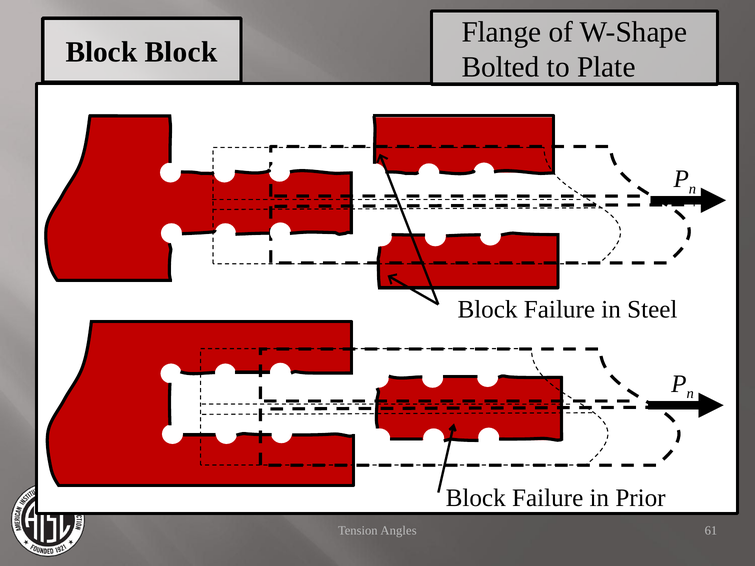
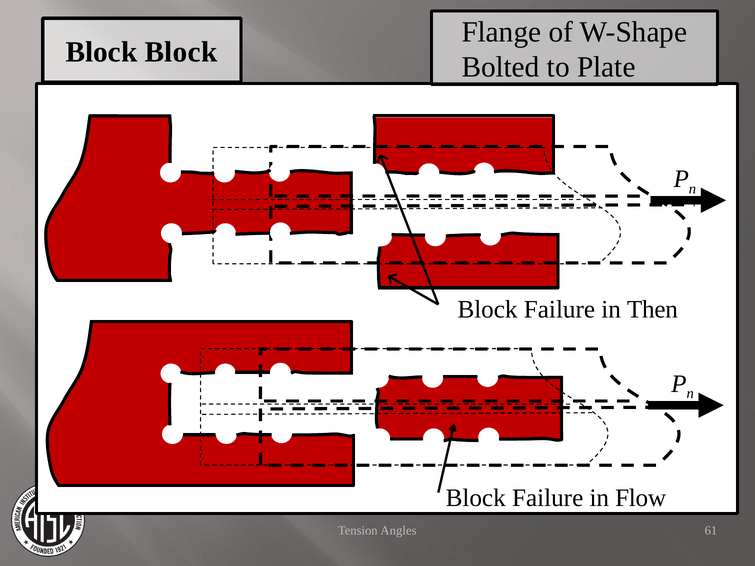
Steel: Steel -> Then
Prior: Prior -> Flow
